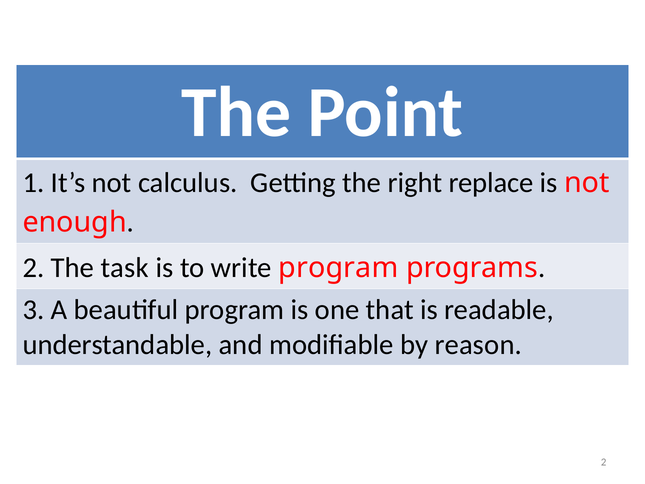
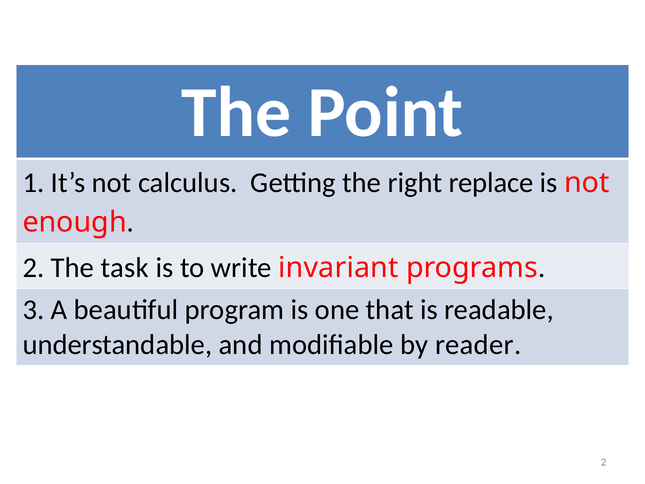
write program: program -> invariant
reason: reason -> reader
